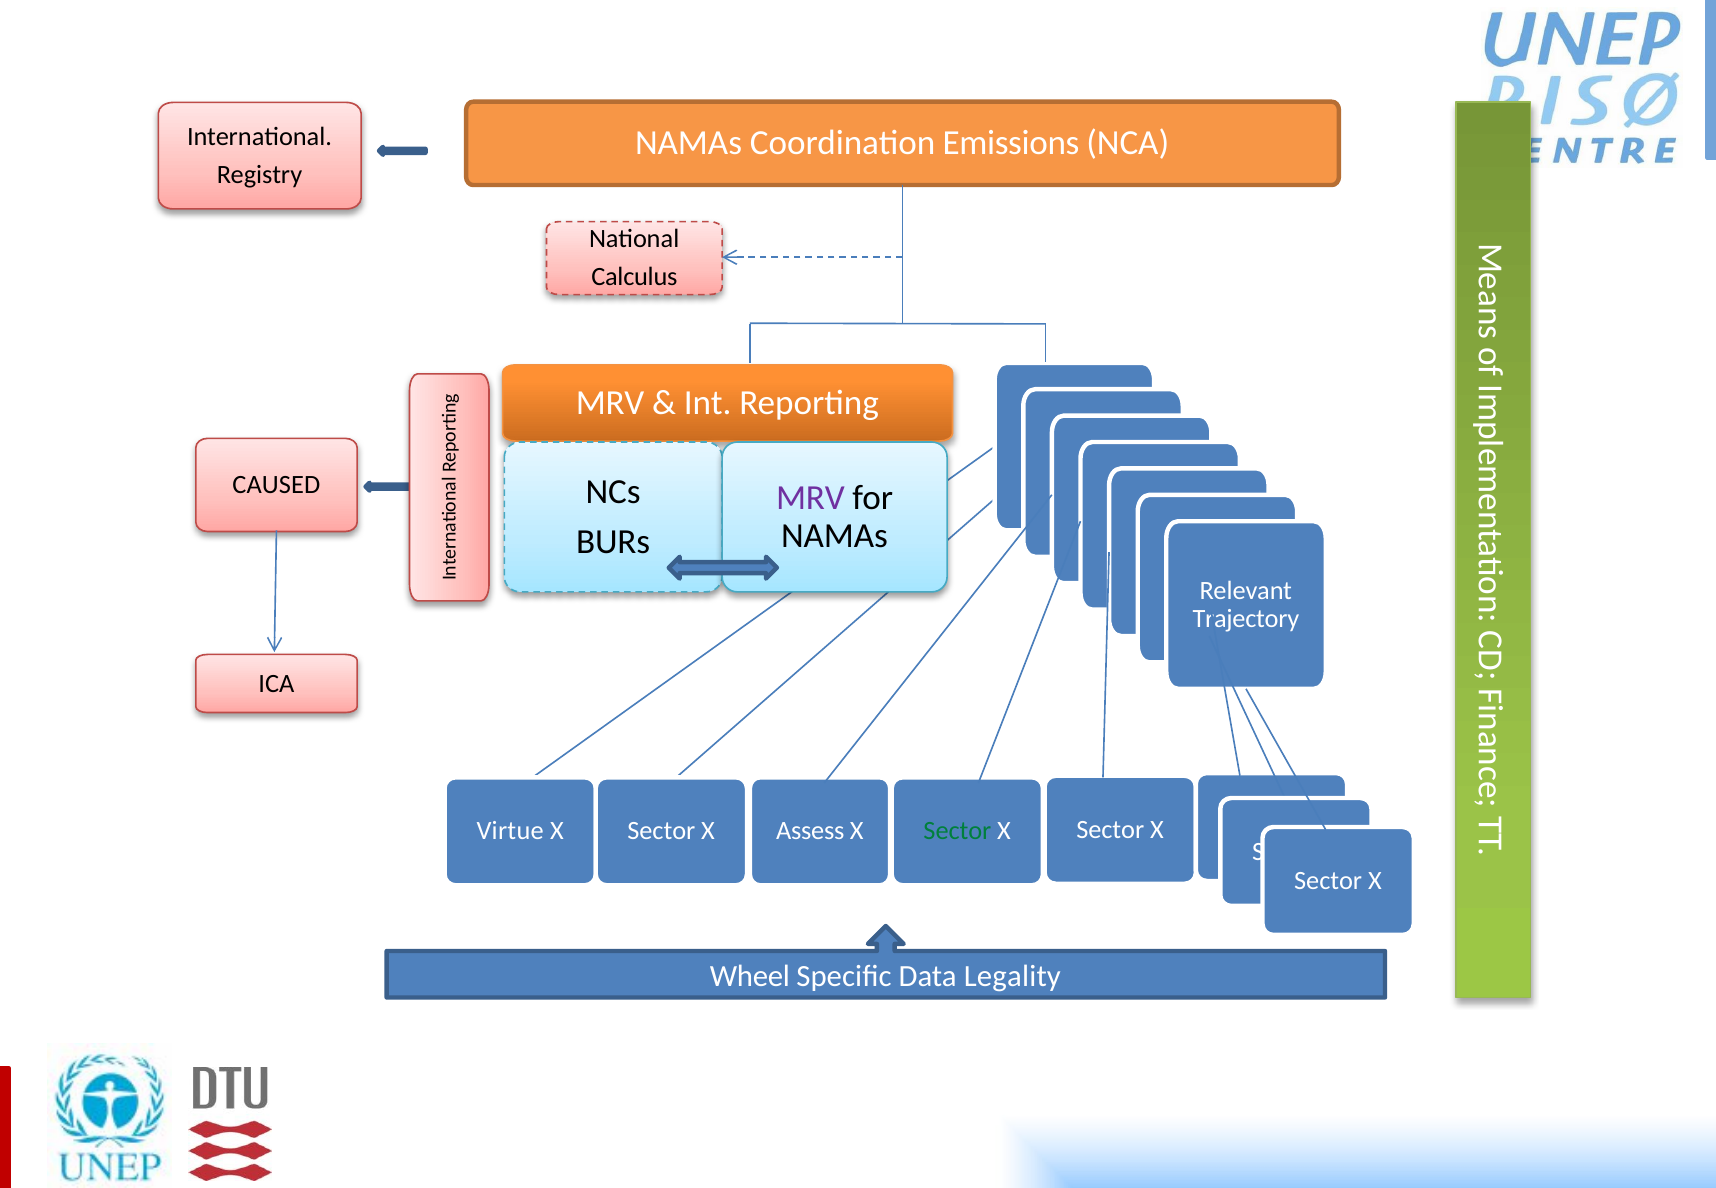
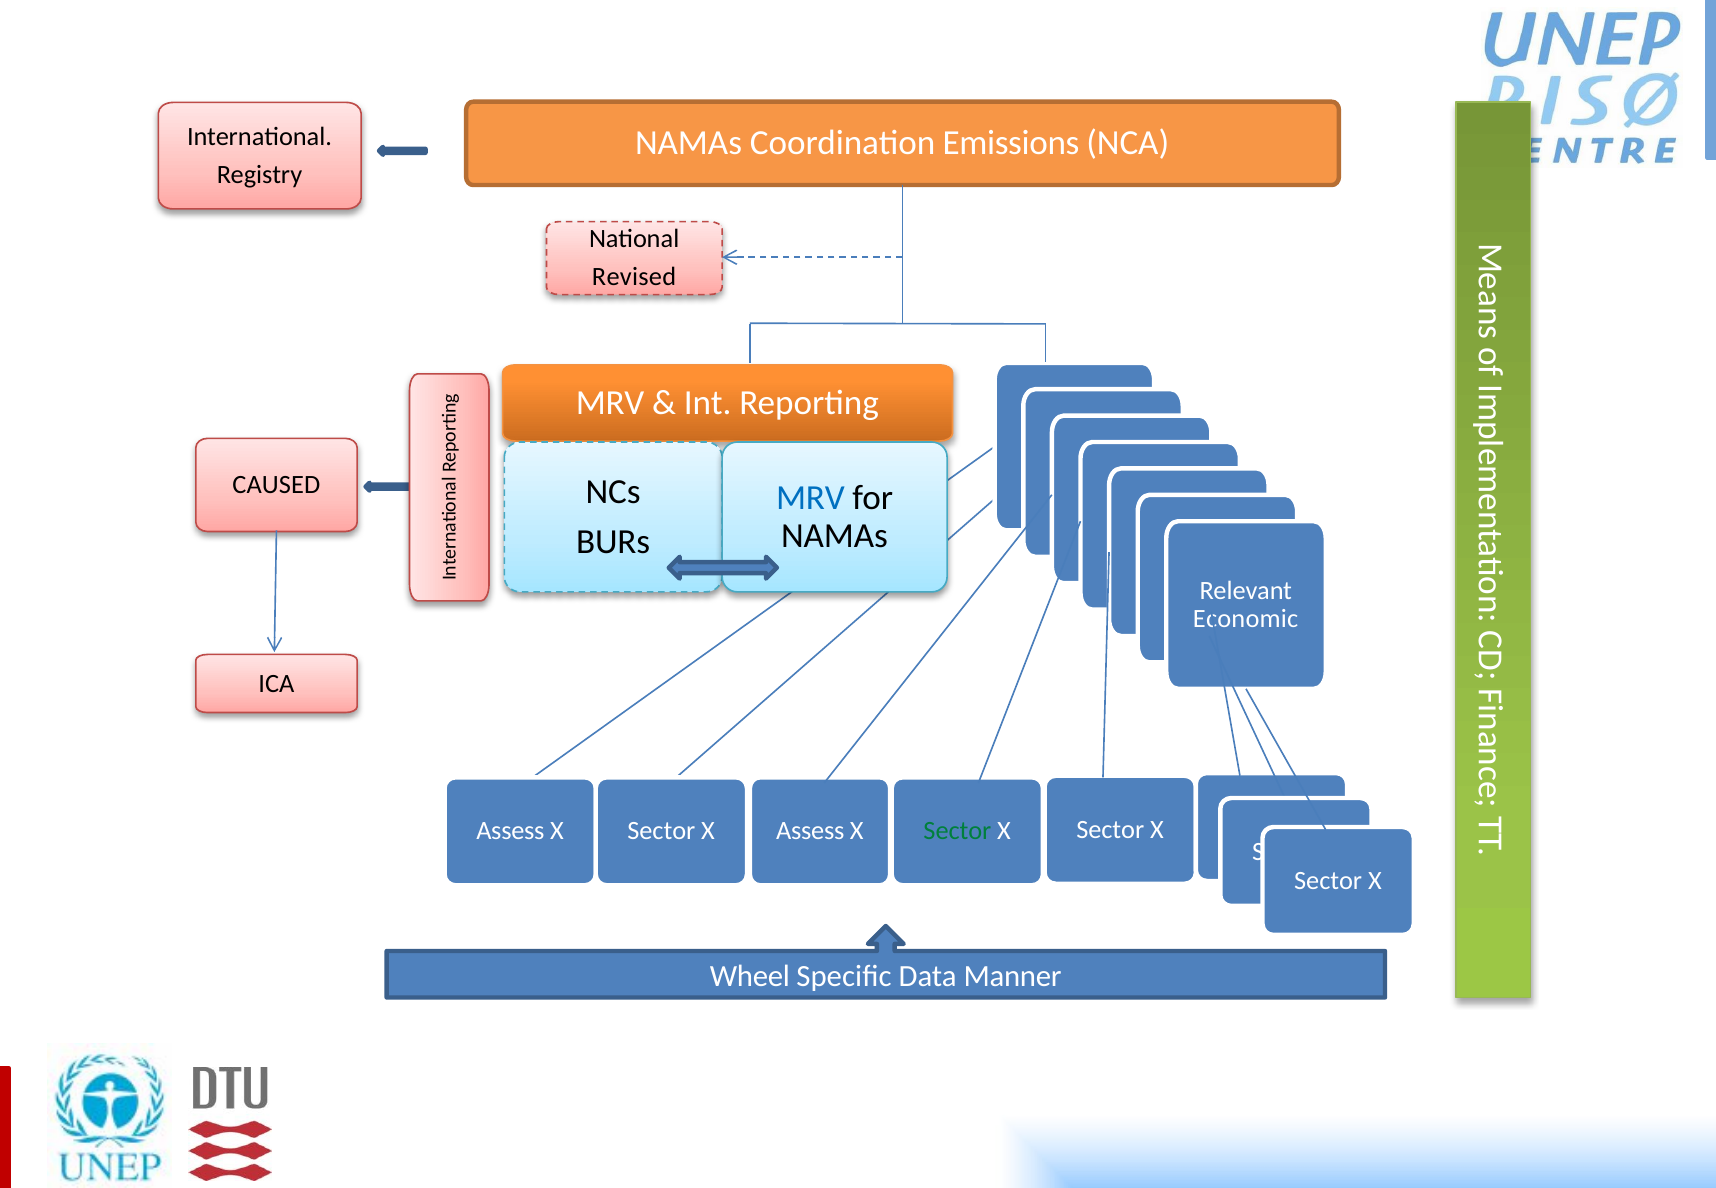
Calculus: Calculus -> Revised
MRV at (810, 498) colour: purple -> blue
Trajectory: Trajectory -> Economic
Virtue at (510, 831): Virtue -> Assess
Legality: Legality -> Manner
